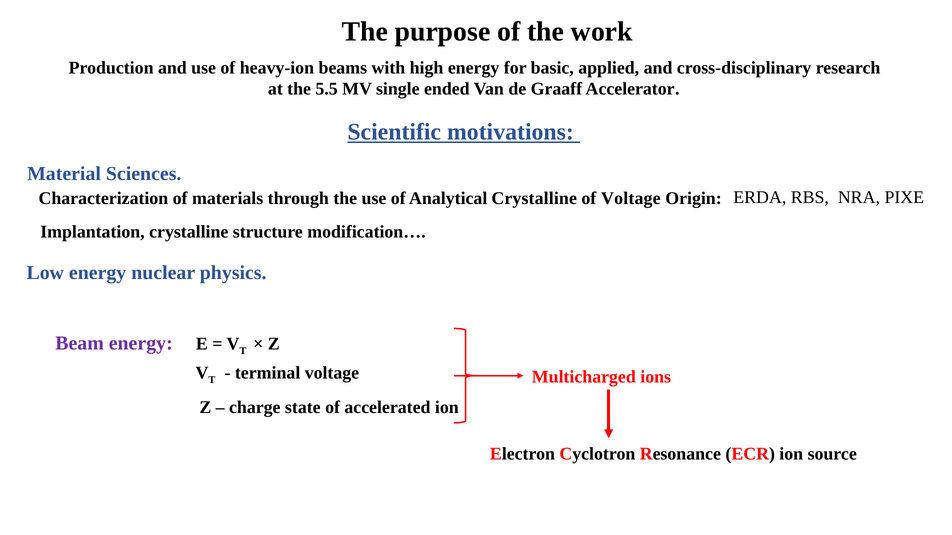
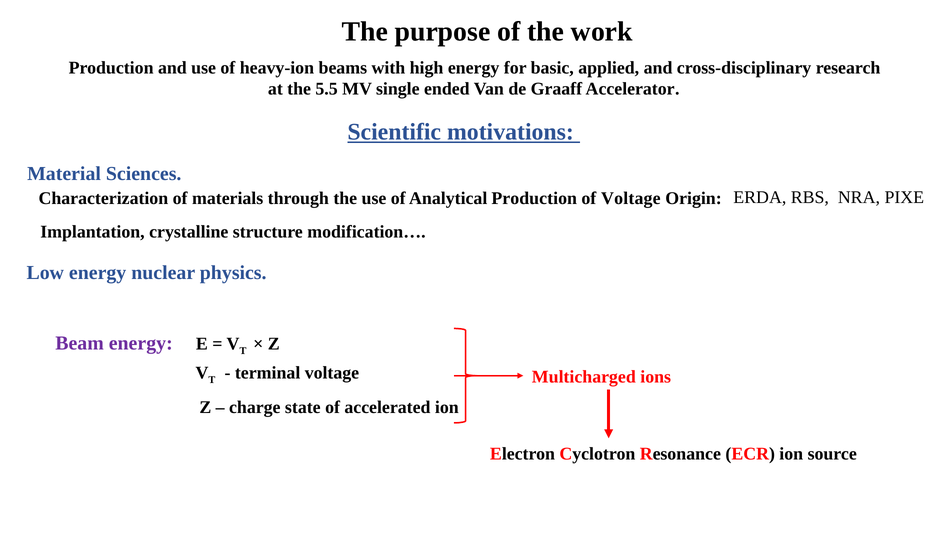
Analytical Crystalline: Crystalline -> Production
